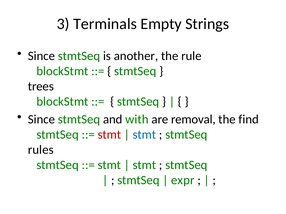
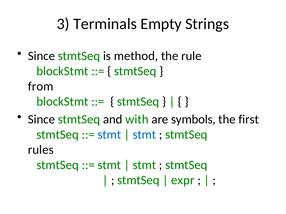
another: another -> method
trees: trees -> from
removal: removal -> symbols
find: find -> first
stmt at (109, 135) colour: red -> blue
